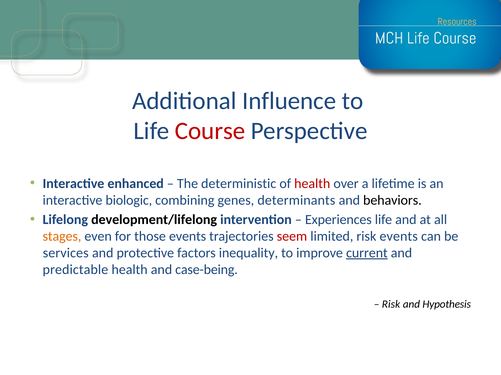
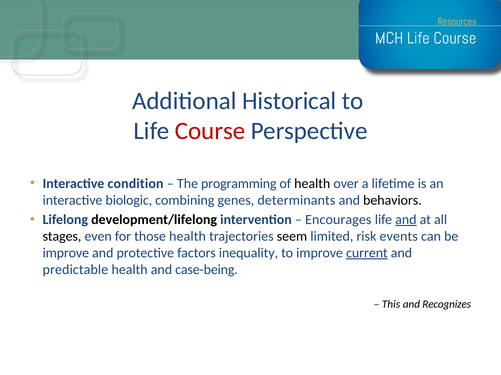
Influence: Influence -> Historical
enhanced: enhanced -> condition
deterministic: deterministic -> programming
health at (312, 184) colour: red -> black
Experiences: Experiences -> Encourages
and at (406, 220) underline: none -> present
stages colour: orange -> black
those events: events -> health
seem colour: red -> black
services at (66, 253): services -> improve
Risk at (391, 305): Risk -> This
Hypothesis: Hypothesis -> Recognizes
